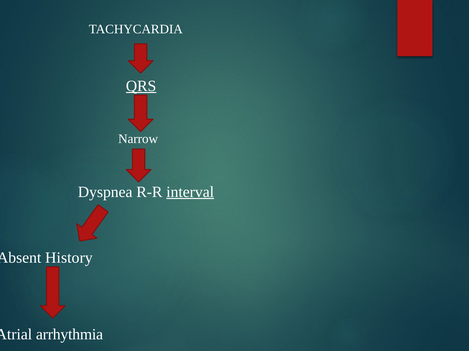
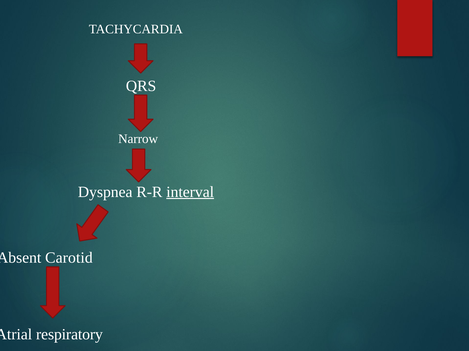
QRS underline: present -> none
History: History -> Carotid
arrhythmia: arrhythmia -> respiratory
